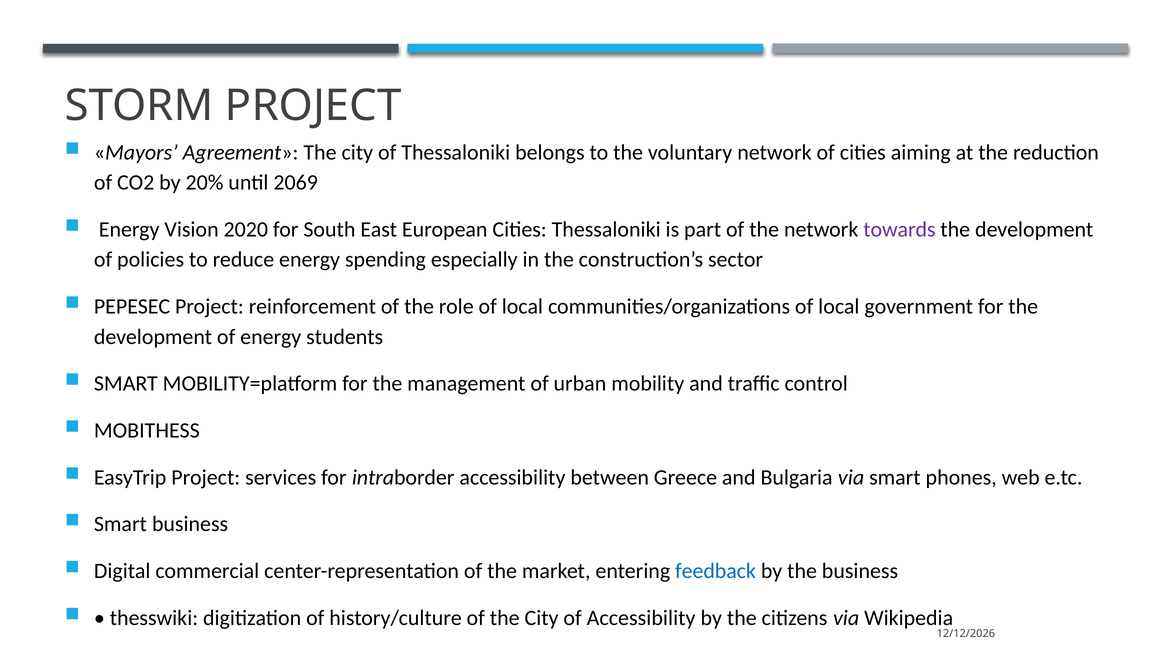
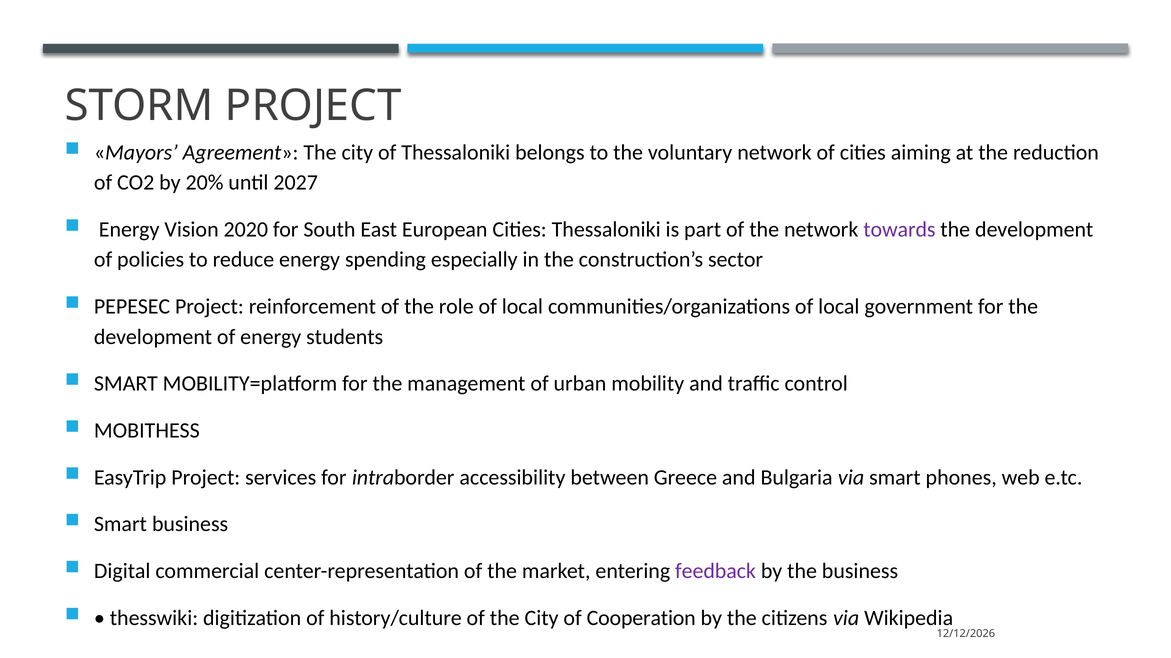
2069: 2069 -> 2027
feedback colour: blue -> purple
of Accessibility: Accessibility -> Cooperation
